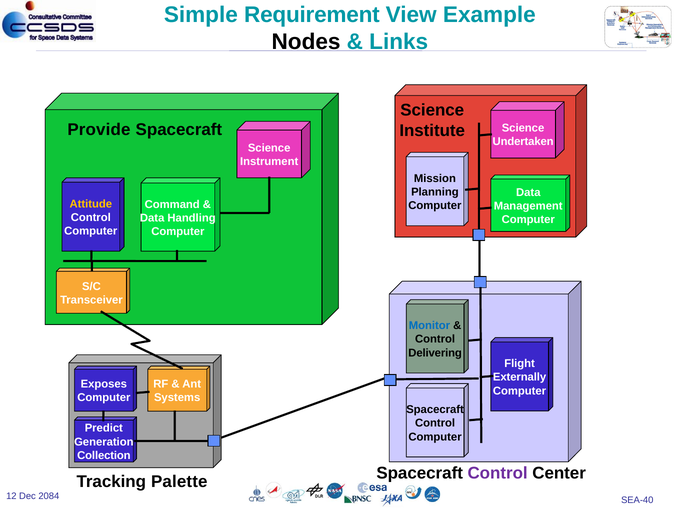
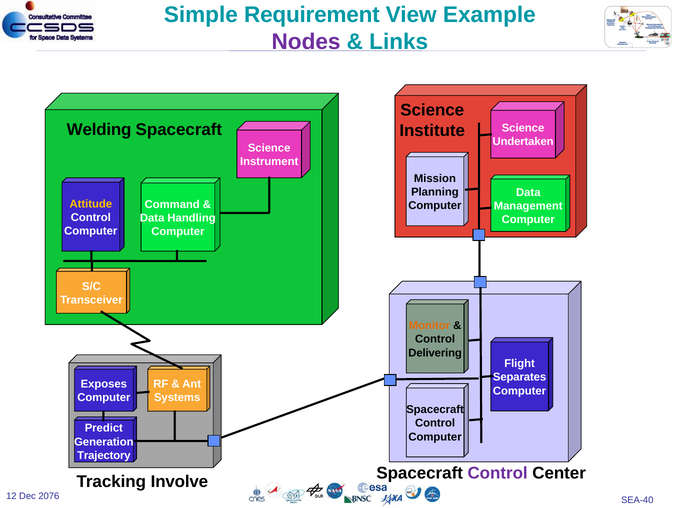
Nodes colour: black -> purple
Provide: Provide -> Welding
Monitor colour: blue -> orange
Externally: Externally -> Separates
Collection: Collection -> Trajectory
Palette: Palette -> Involve
2084: 2084 -> 2076
